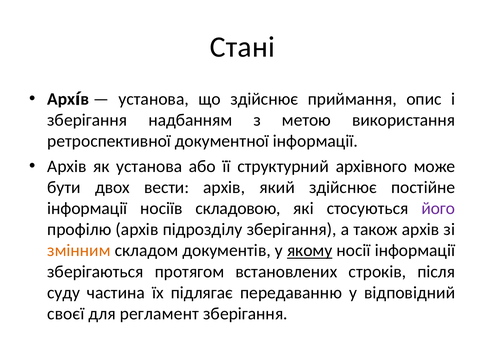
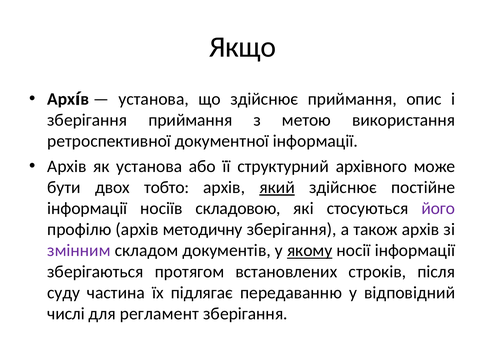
Стані: Стані -> Якщо
зберігання надбанням: надбанням -> приймання
вести: вести -> тобто
який underline: none -> present
підрозділу: підрозділу -> методичну
змінним colour: orange -> purple
своєї: своєї -> числі
